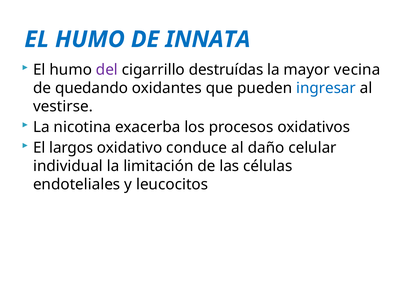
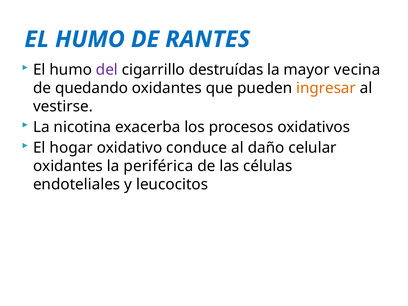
INNATA: INNATA -> RANTES
ingresar colour: blue -> orange
largos: largos -> hogar
individual at (68, 166): individual -> oxidantes
limitación: limitación -> periférica
